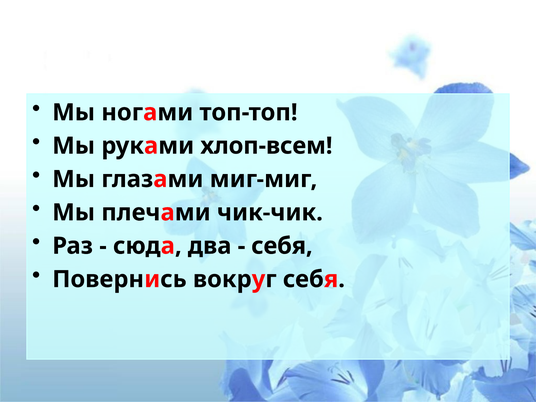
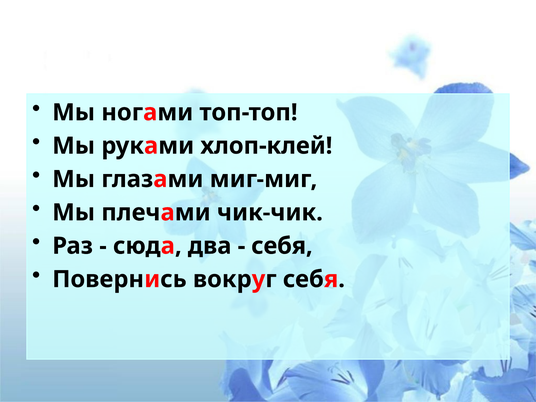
хлоп-всем: хлоп-всем -> хлоп-клей
